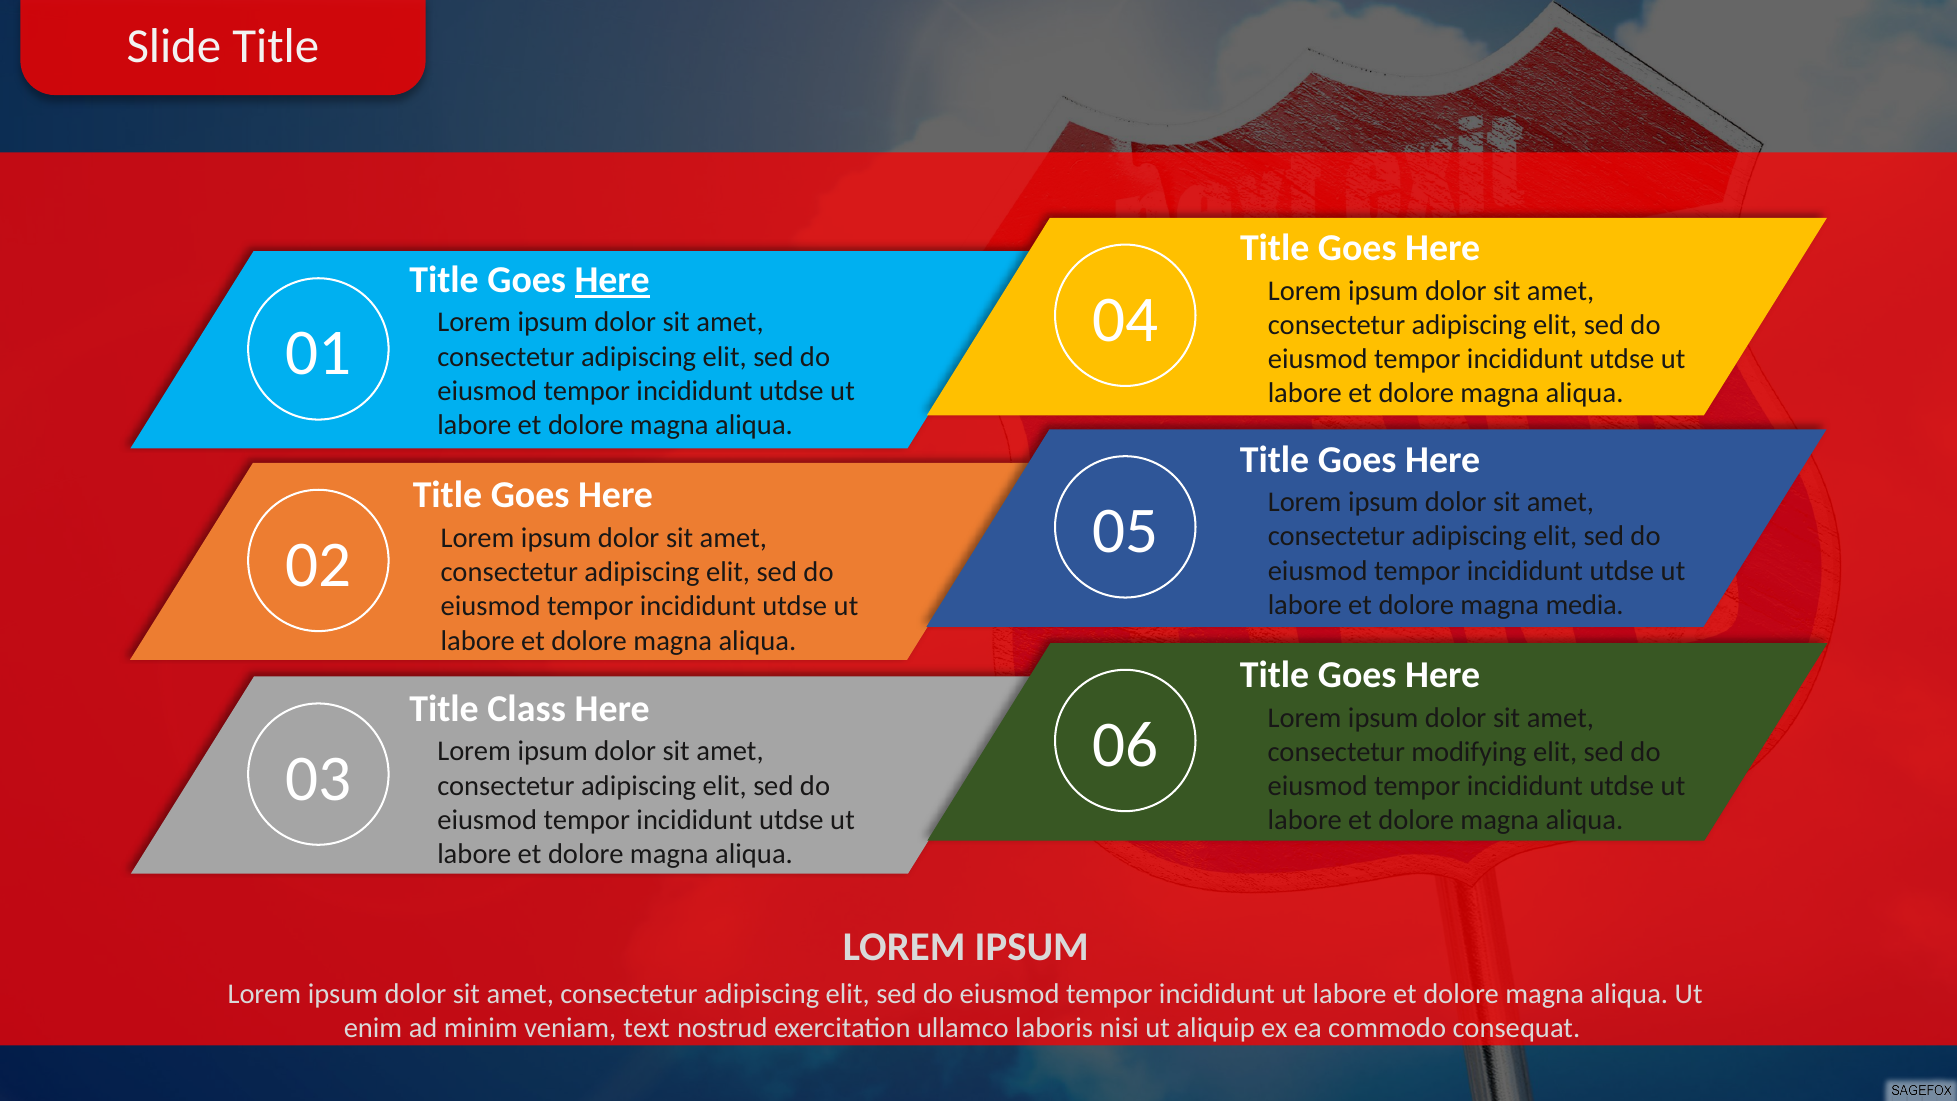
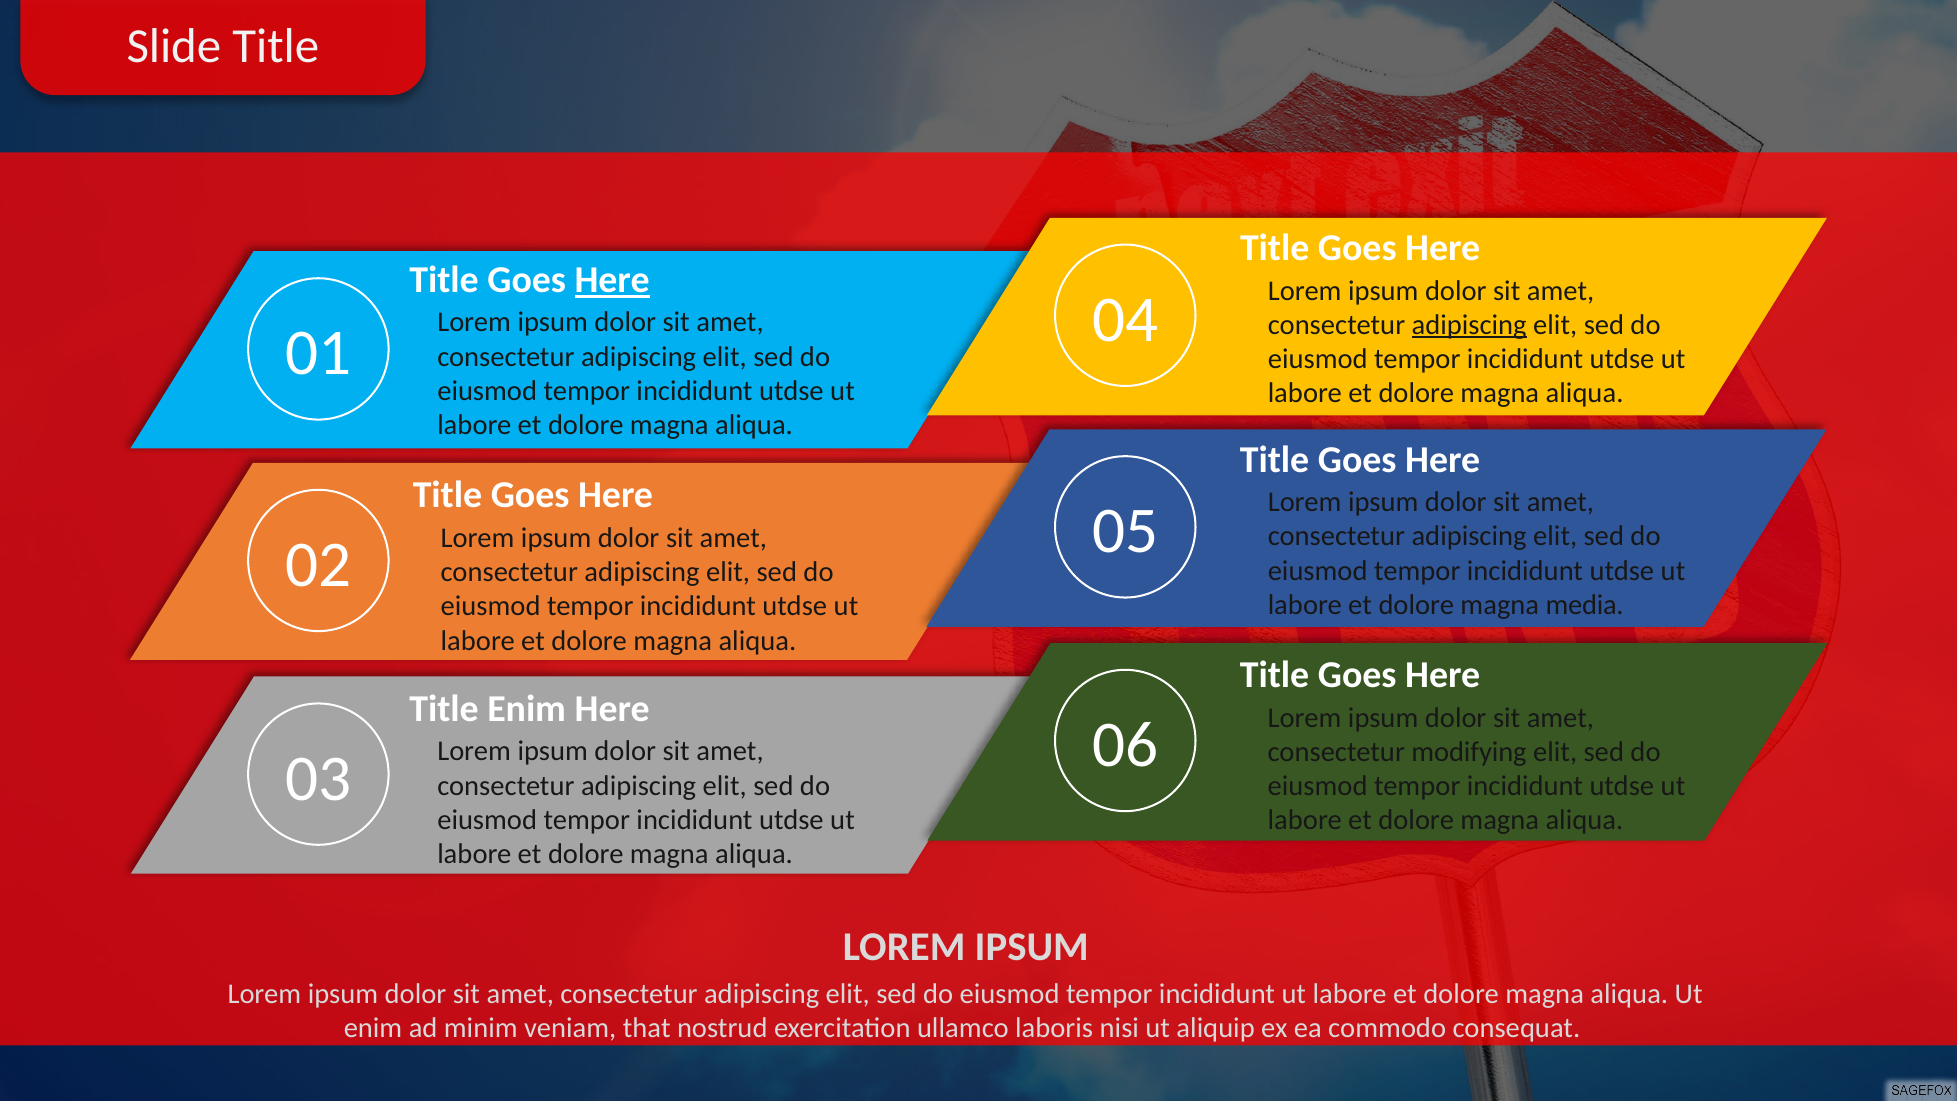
adipiscing at (1469, 325) underline: none -> present
Title Class: Class -> Enim
text: text -> that
